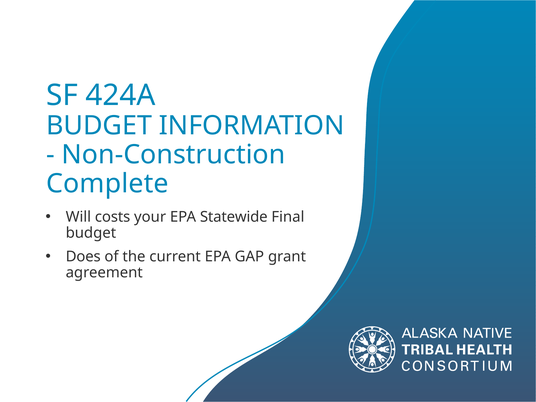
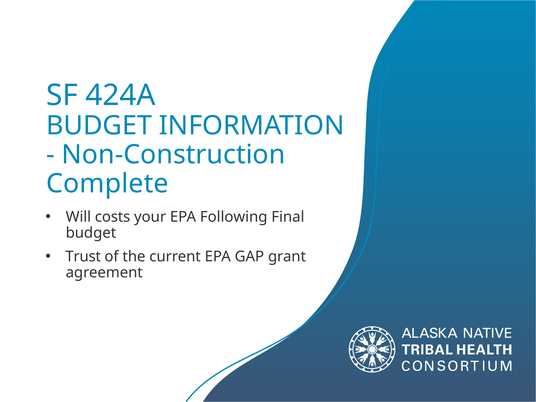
Statewide: Statewide -> Following
Does: Does -> Trust
